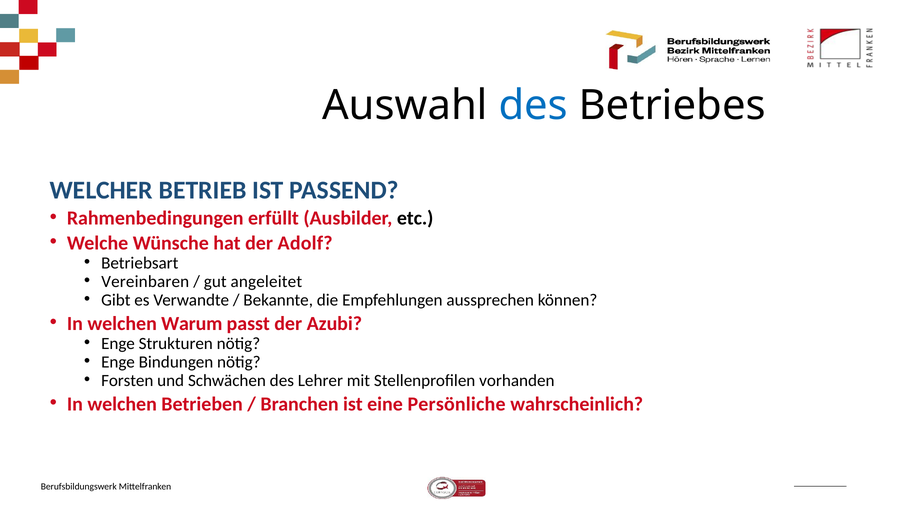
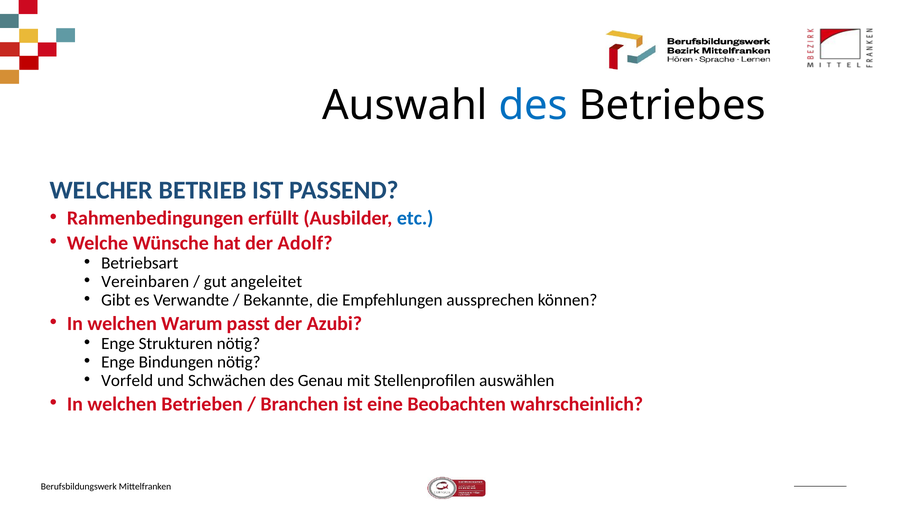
etc colour: black -> blue
Forsten: Forsten -> Vorfeld
Lehrer: Lehrer -> Genau
vorhanden: vorhanden -> auswählen
Persönliche: Persönliche -> Beobachten
